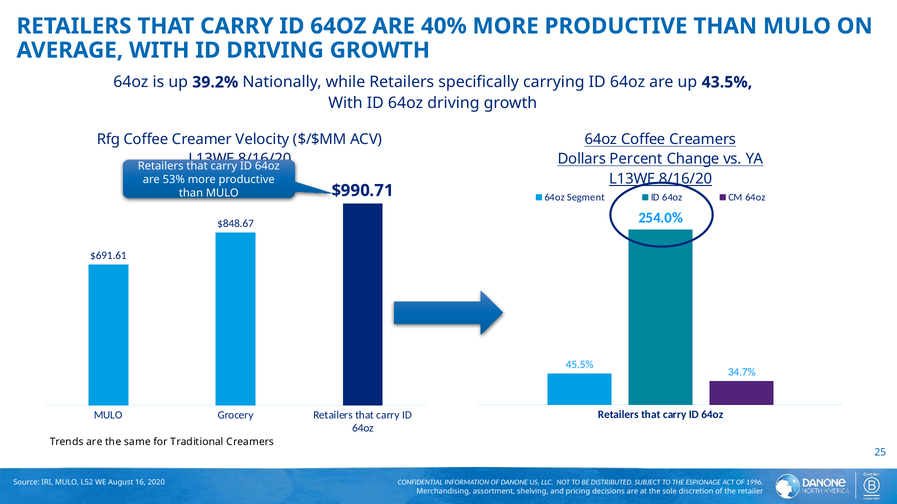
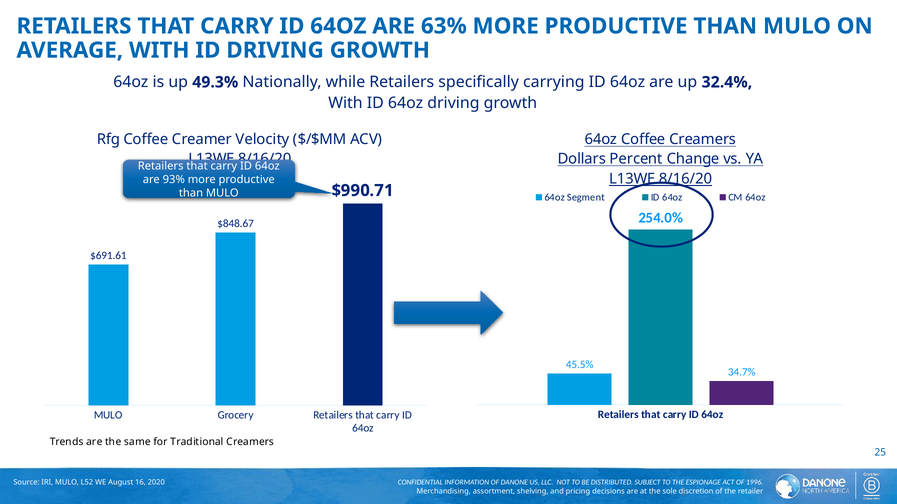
40%: 40% -> 63%
39.2%: 39.2% -> 49.3%
43.5%: 43.5% -> 32.4%
53%: 53% -> 93%
